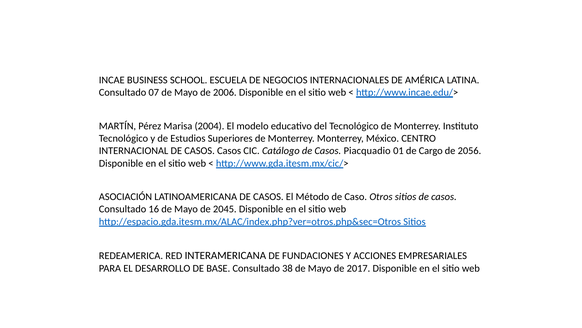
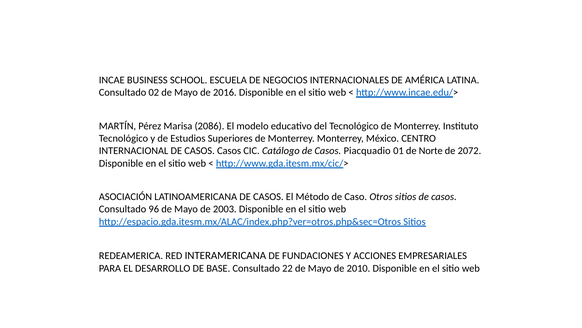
07: 07 -> 02
2006: 2006 -> 2016
2004: 2004 -> 2086
Cargo: Cargo -> Norte
2056: 2056 -> 2072
16: 16 -> 96
2045: 2045 -> 2003
38: 38 -> 22
2017: 2017 -> 2010
